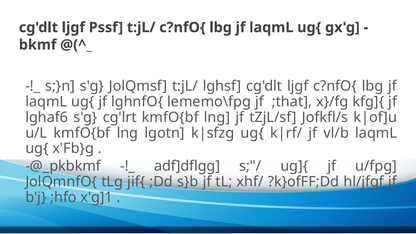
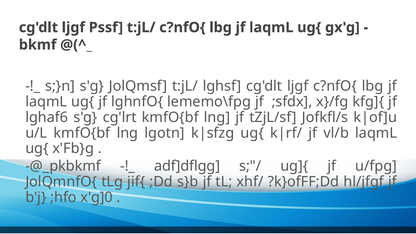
;that: ;that -> ;sfdx
x'g]1: x'g]1 -> x'g]0
